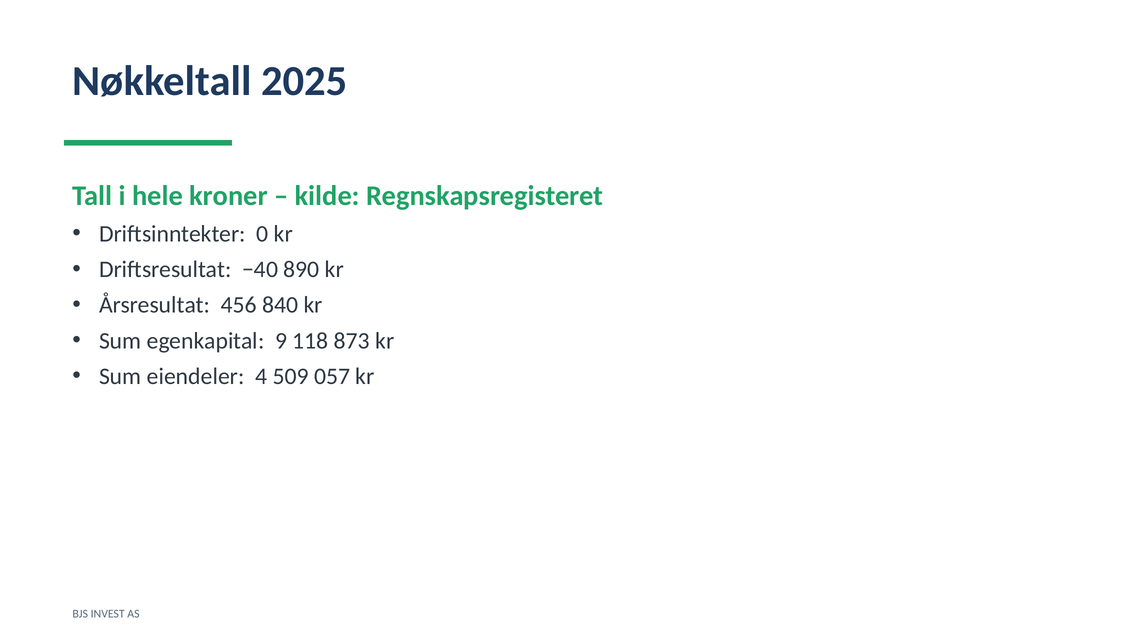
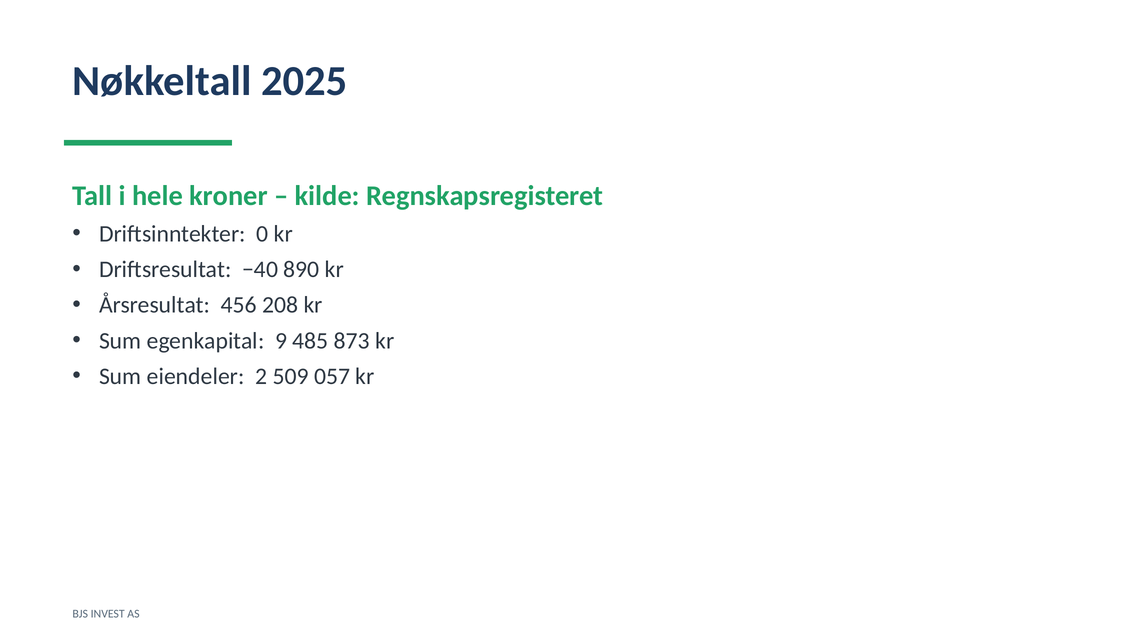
840: 840 -> 208
118: 118 -> 485
4: 4 -> 2
